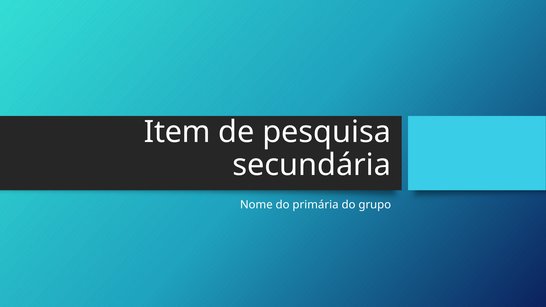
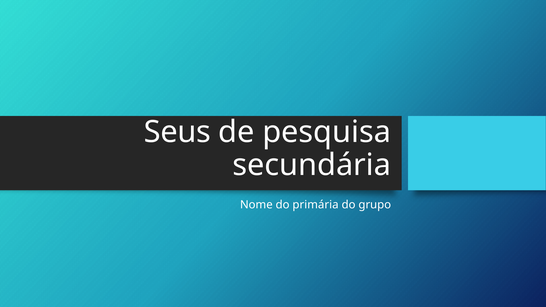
Item: Item -> Seus
